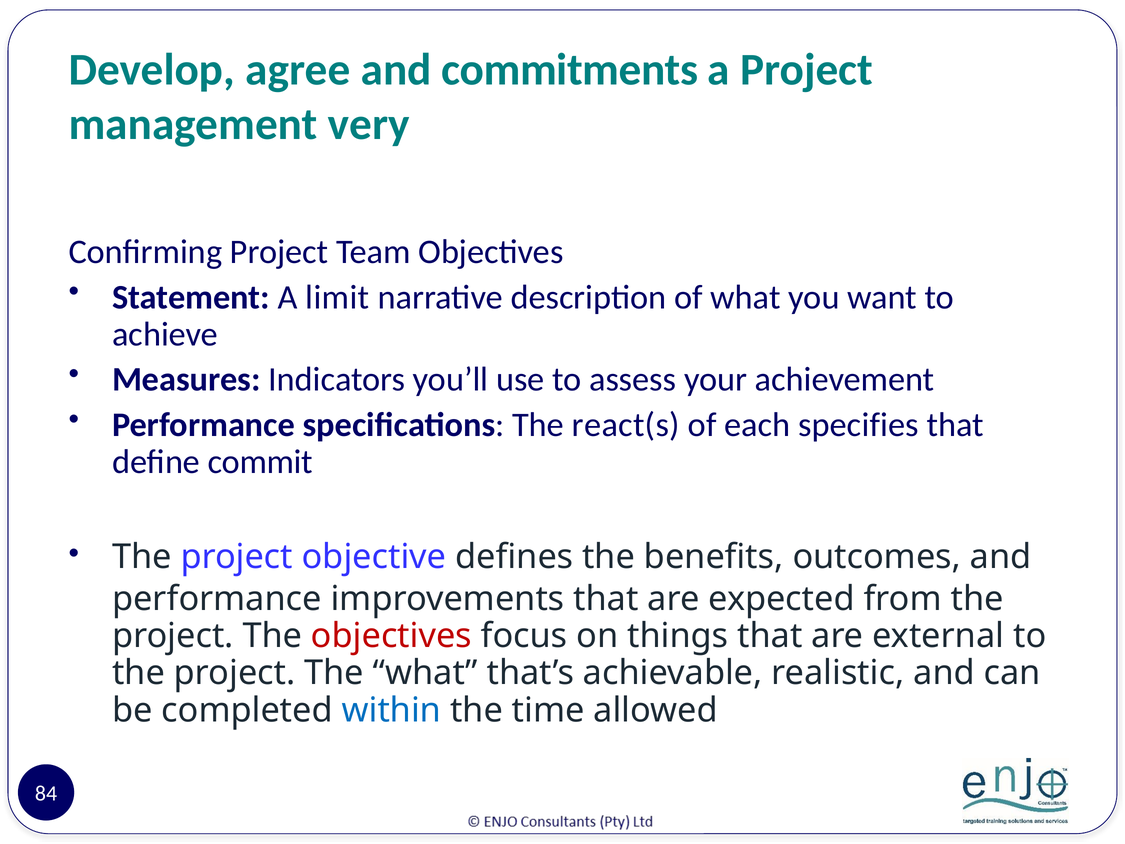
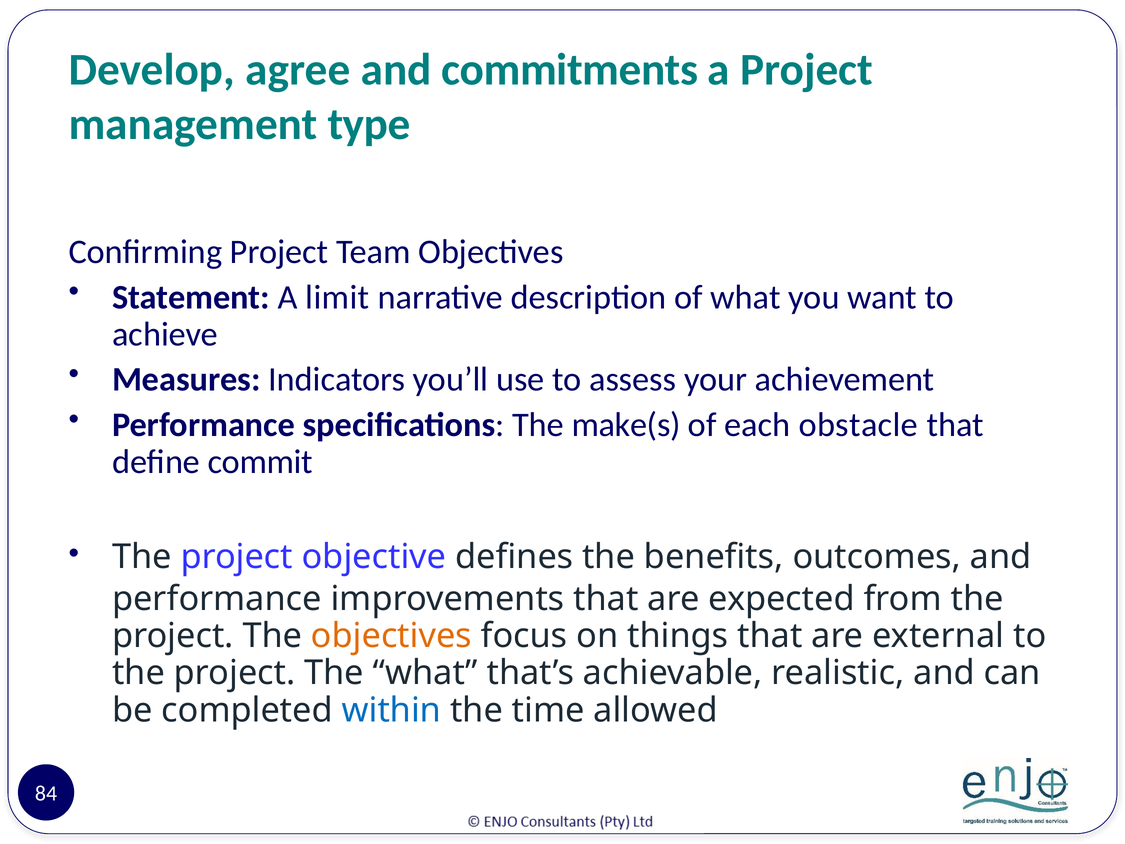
very: very -> type
react(s: react(s -> make(s
specifies: specifies -> obstacle
objectives at (391, 636) colour: red -> orange
